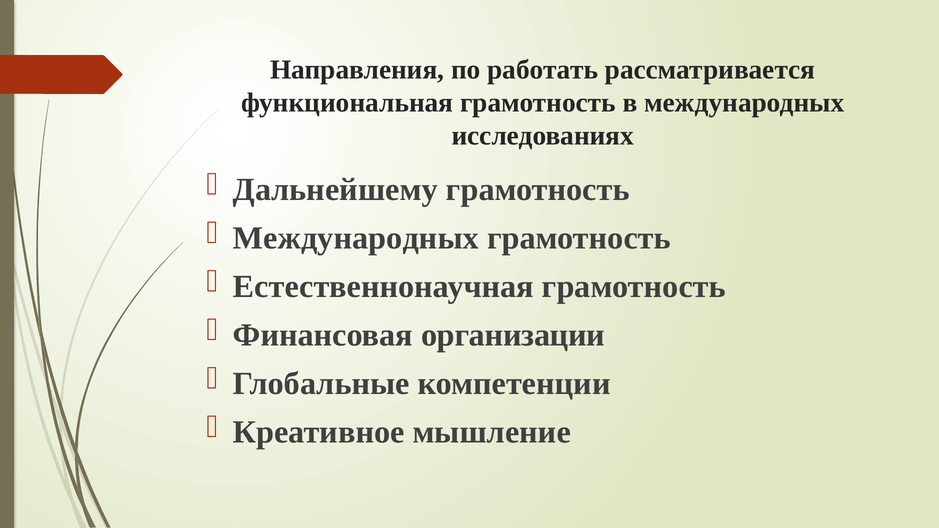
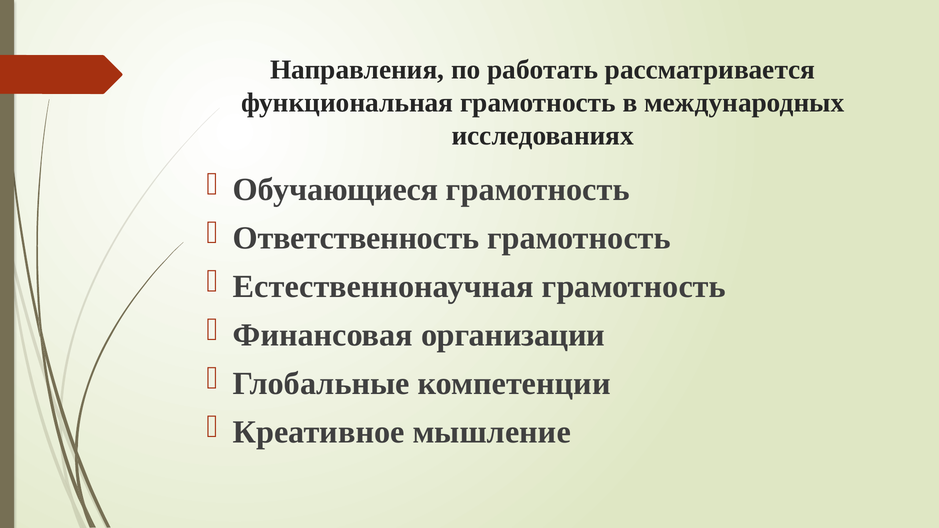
Дальнейшему: Дальнейшему -> Обучающиеся
Международных at (356, 238): Международных -> Ответственность
